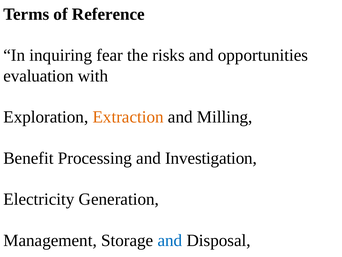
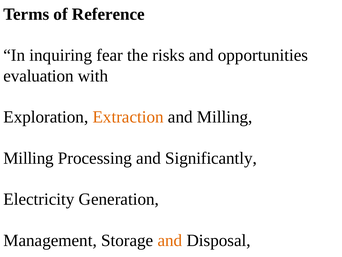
Benefit at (29, 158): Benefit -> Milling
Investigation: Investigation -> Significantly
and at (170, 240) colour: blue -> orange
